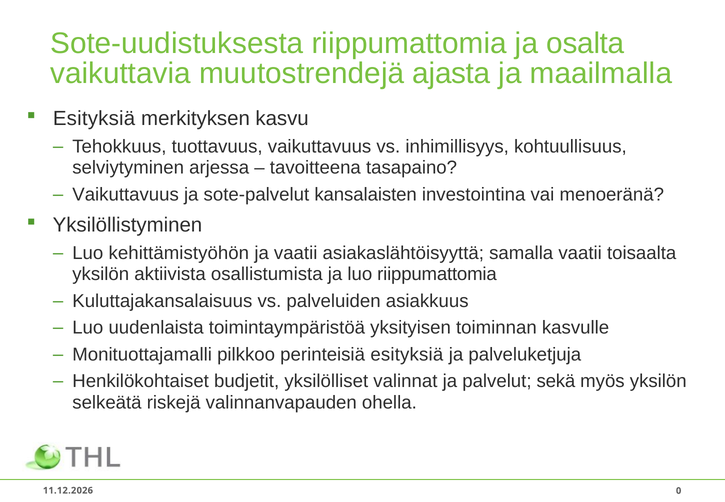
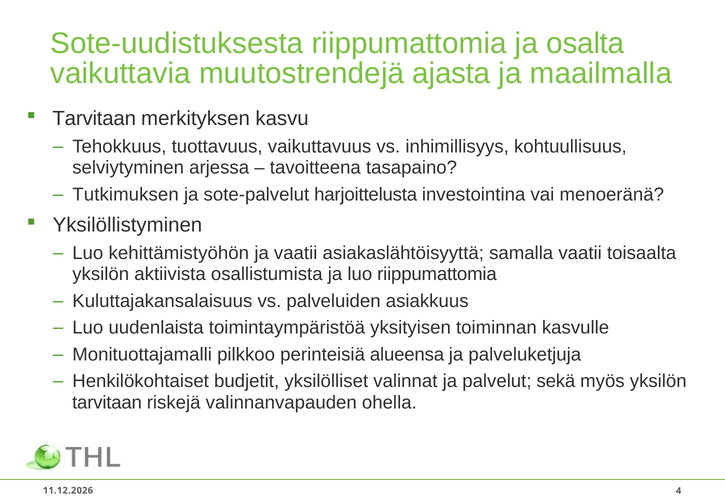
Esityksiä at (94, 119): Esityksiä -> Tarvitaan
Vaikuttavuus at (126, 194): Vaikuttavuus -> Tutkimuksen
kansalaisten: kansalaisten -> harjoittelusta
perinteisiä esityksiä: esityksiä -> alueensa
selkeätä at (107, 403): selkeätä -> tarvitaan
0: 0 -> 4
